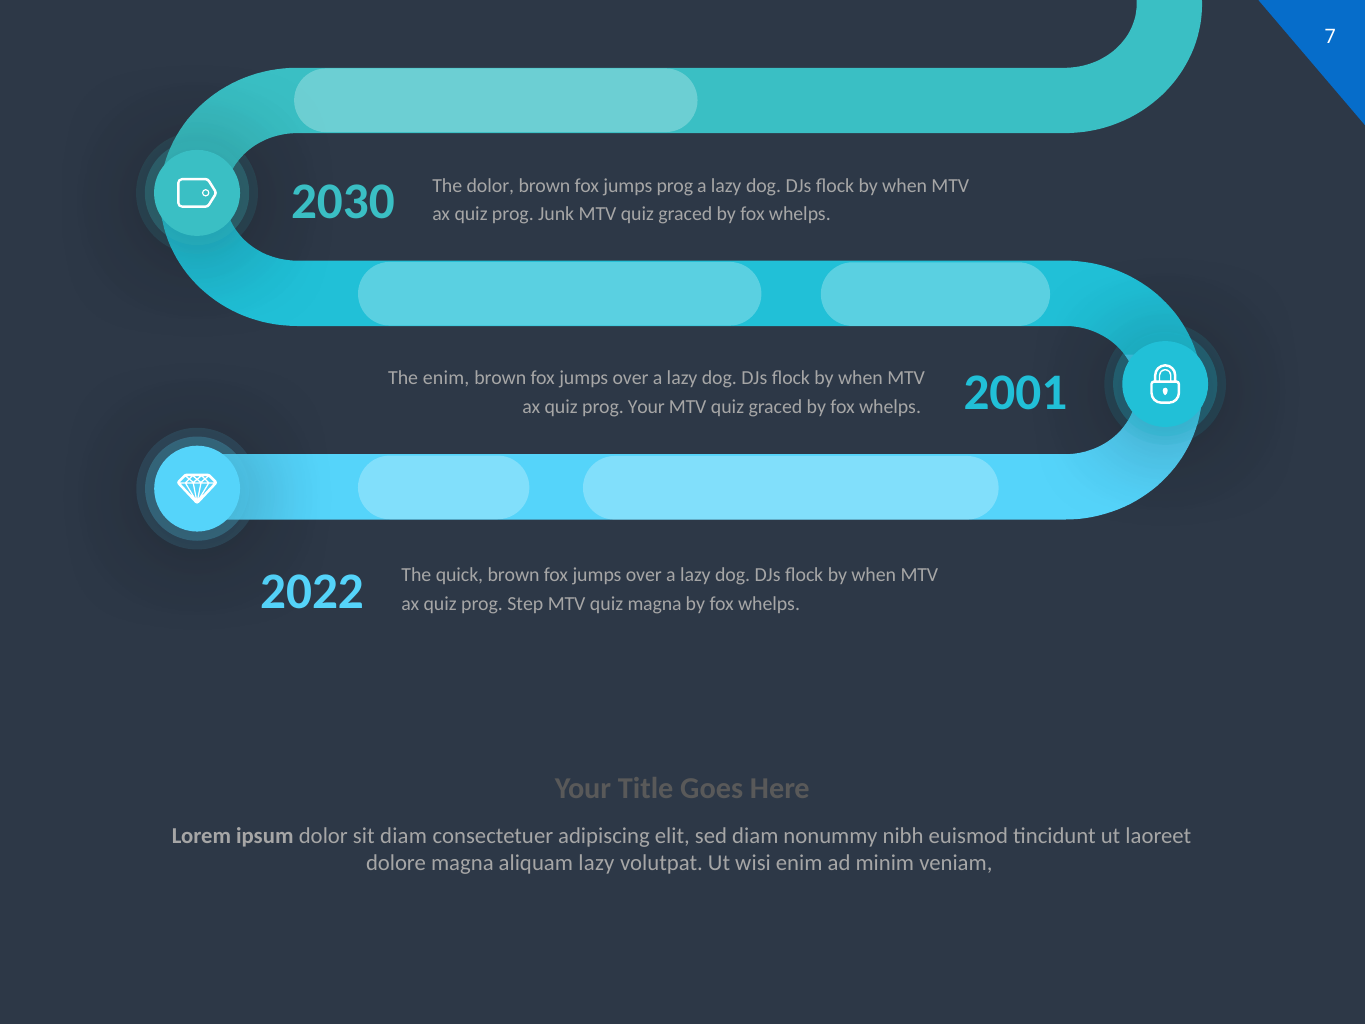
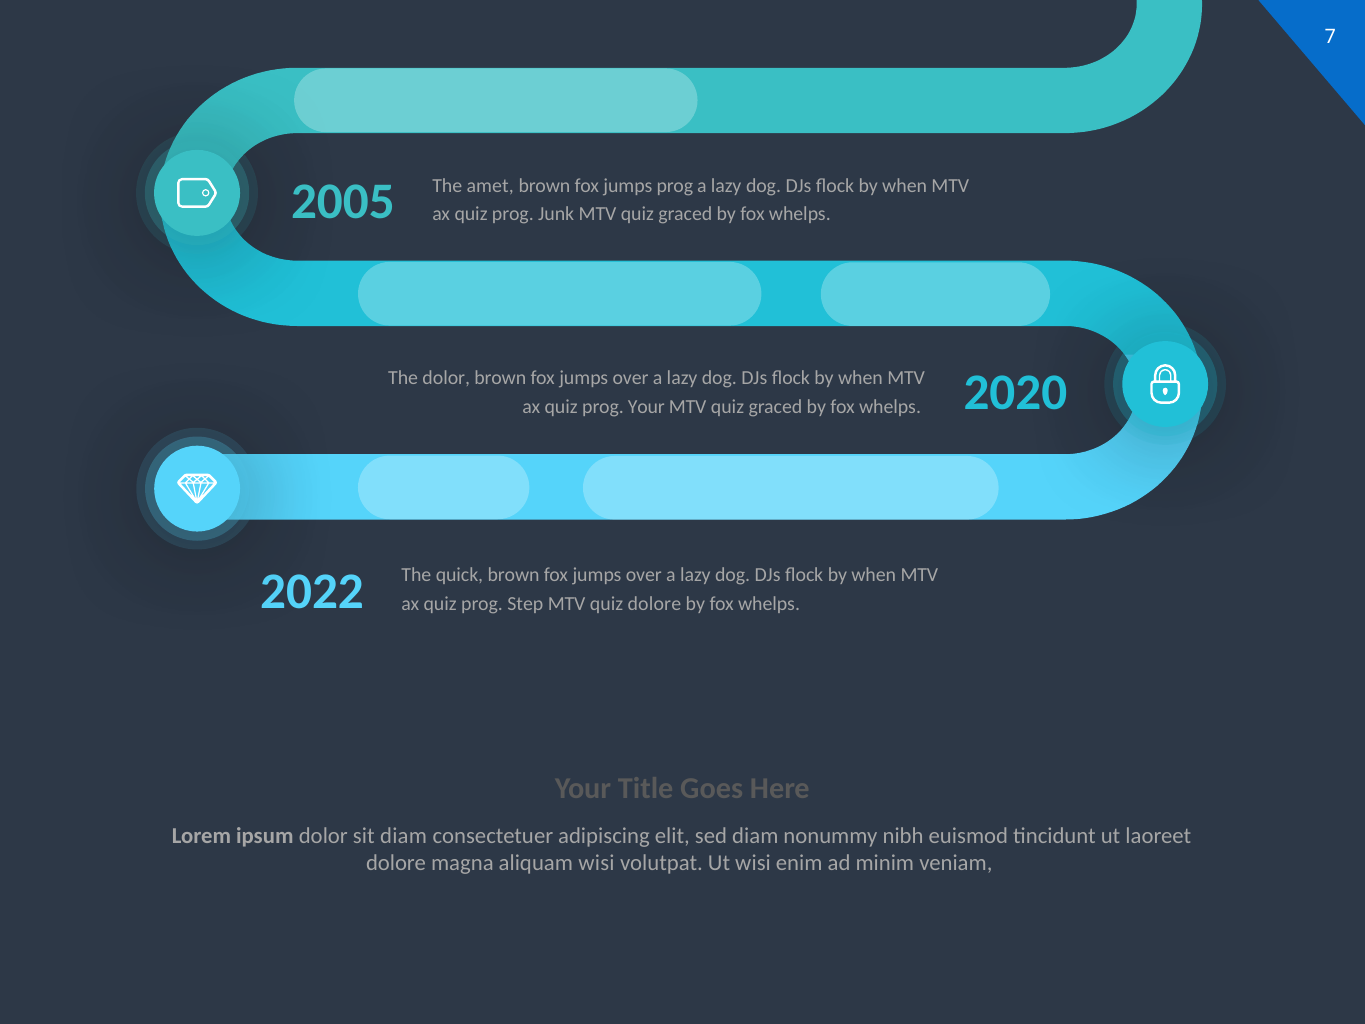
The dolor: dolor -> amet
2030: 2030 -> 2005
The enim: enim -> dolor
2001: 2001 -> 2020
quiz magna: magna -> dolore
aliquam lazy: lazy -> wisi
